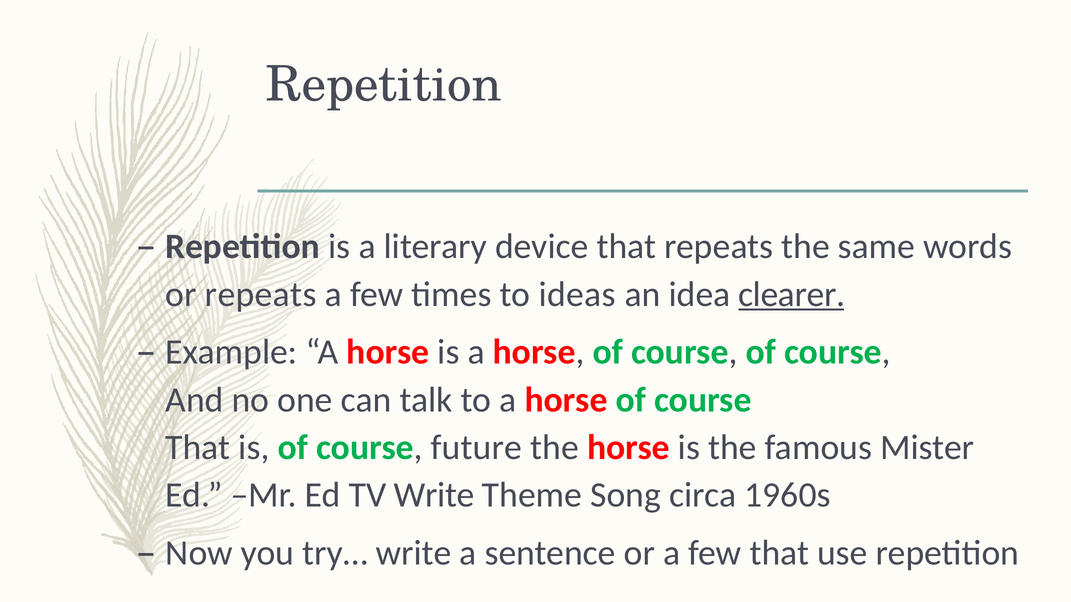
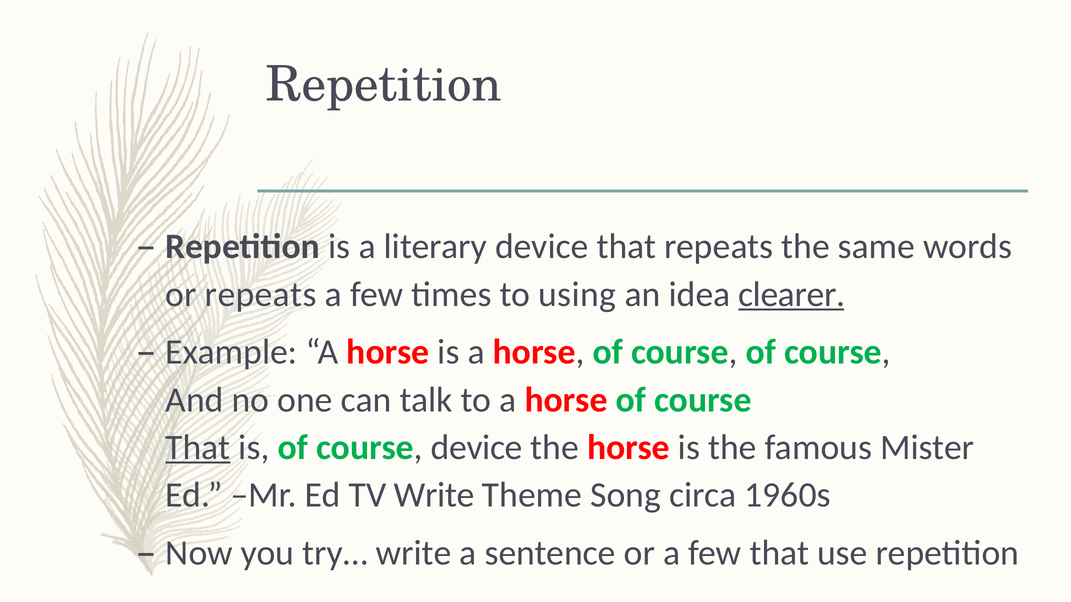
ideas: ideas -> using
That at (198, 448) underline: none -> present
course future: future -> device
